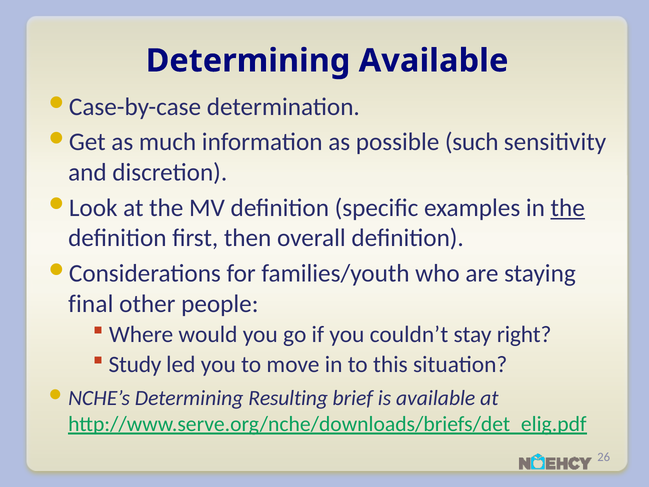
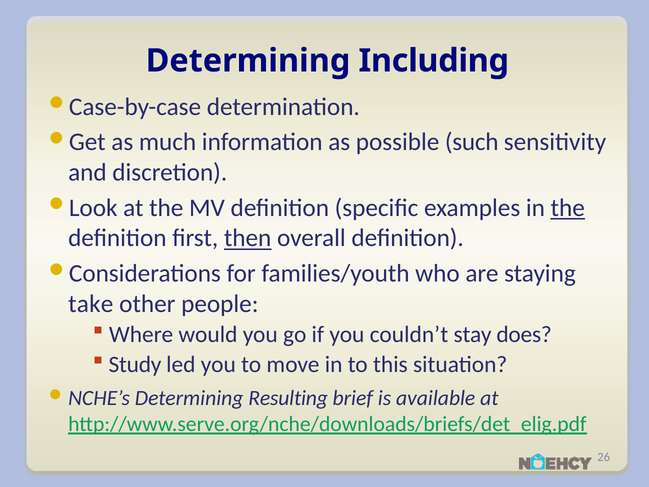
Determining Available: Available -> Including
then underline: none -> present
final: final -> take
right: right -> does
